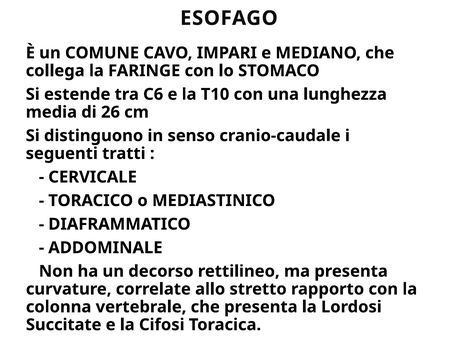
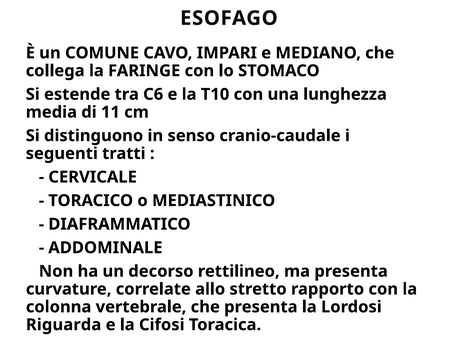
26: 26 -> 11
Succitate: Succitate -> Riguarda
